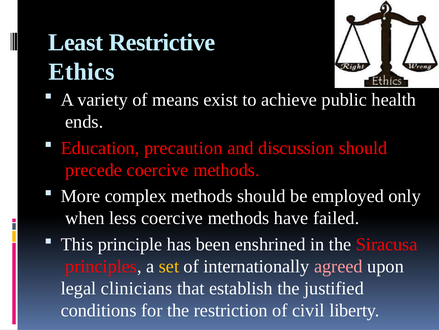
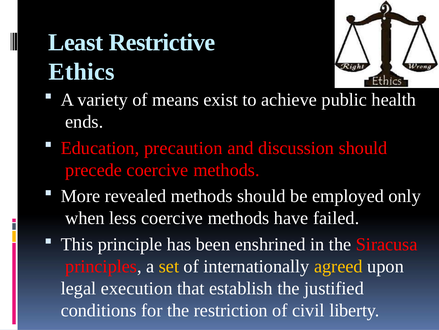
complex: complex -> revealed
agreed colour: pink -> yellow
clinicians: clinicians -> execution
